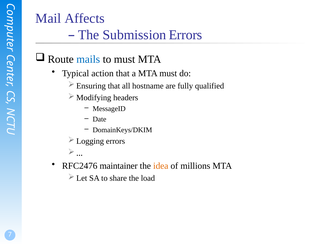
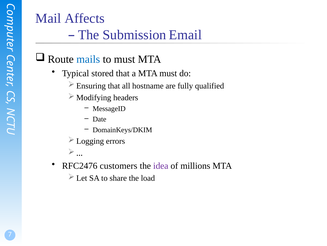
Submission Errors: Errors -> Email
action: action -> stored
maintainer: maintainer -> customers
idea colour: orange -> purple
